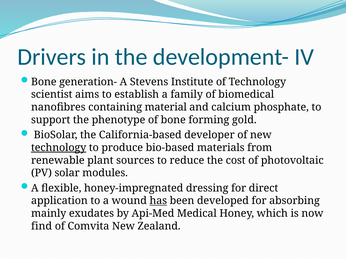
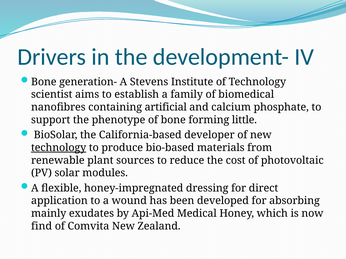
material: material -> artificial
gold: gold -> little
has underline: present -> none
